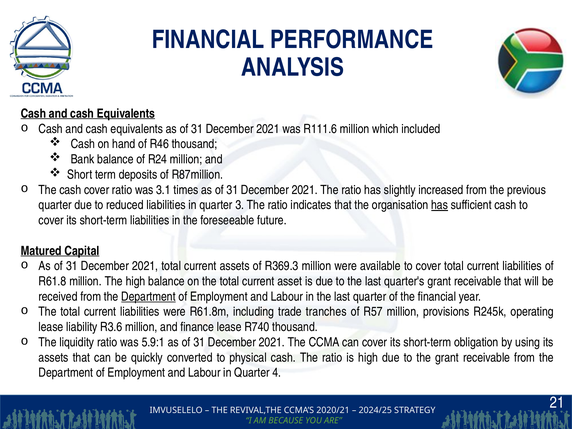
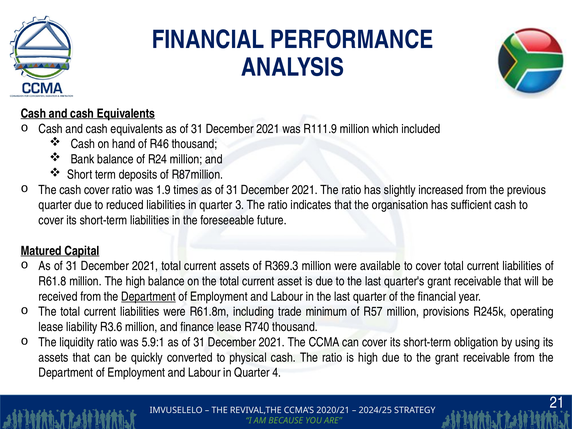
R111.6: R111.6 -> R111.9
3.1: 3.1 -> 1.9
has at (440, 205) underline: present -> none
tranches: tranches -> minimum
